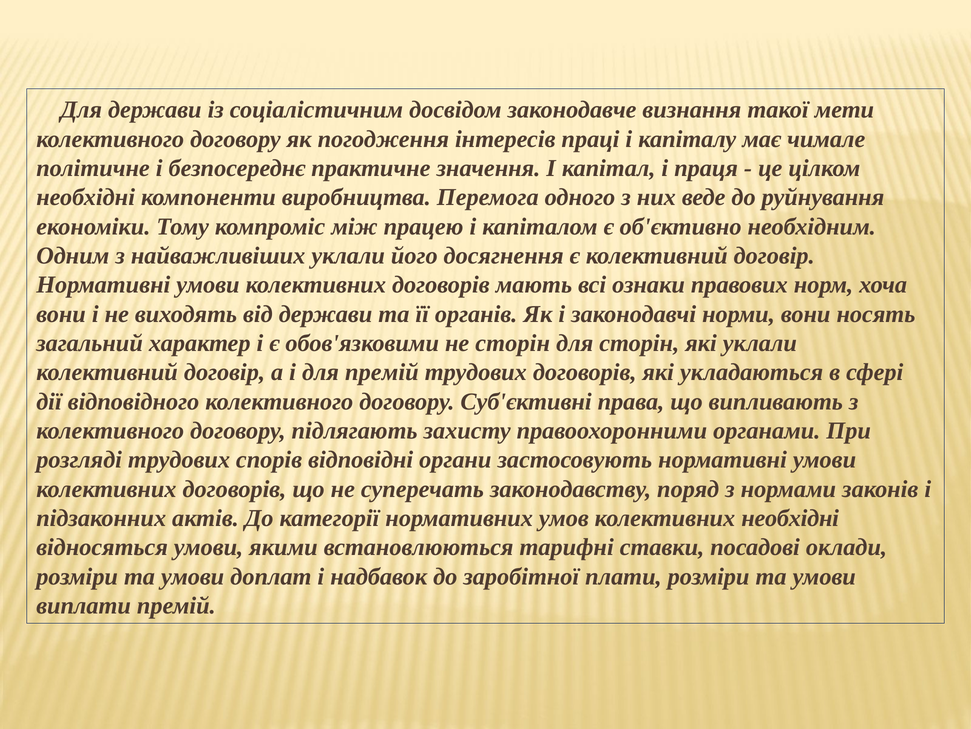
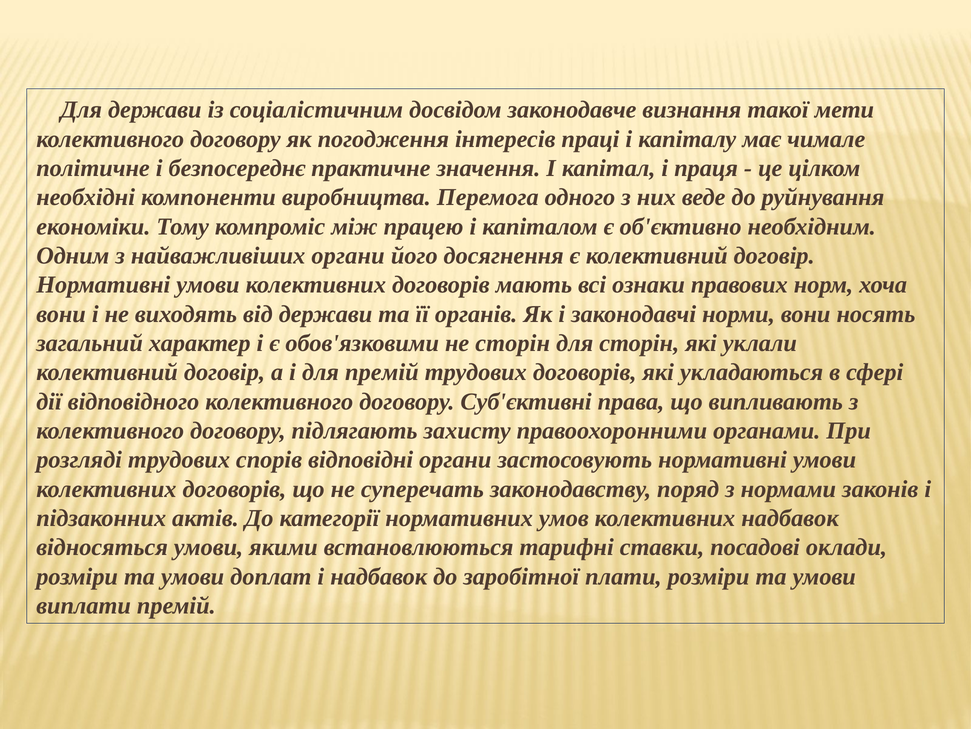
найважливіших уклали: уклали -> органи
колективних необхідні: необхідні -> надбавок
